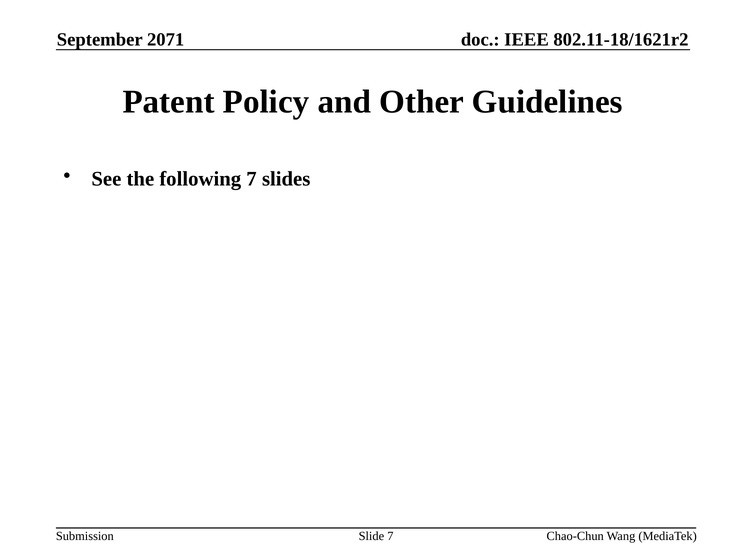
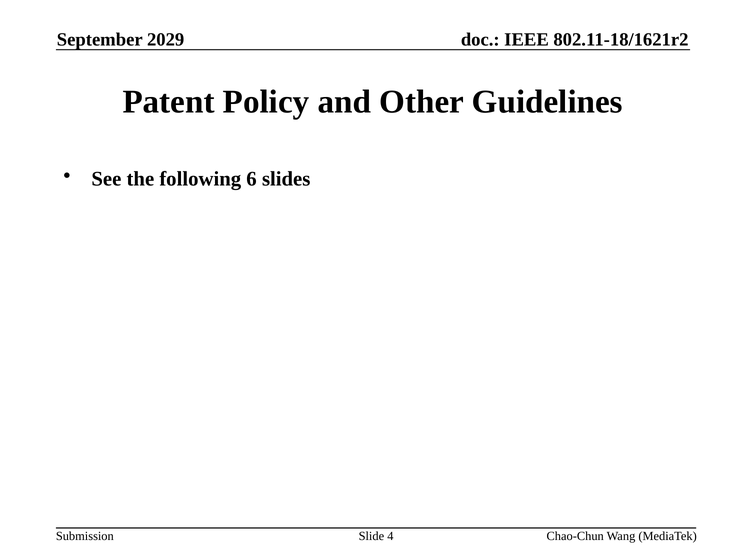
2071: 2071 -> 2029
following 7: 7 -> 6
Slide 7: 7 -> 4
